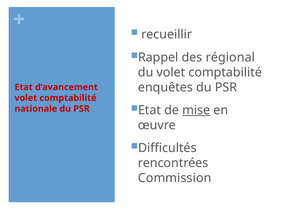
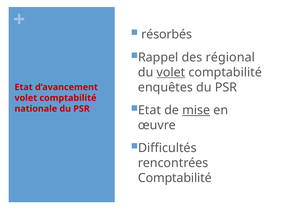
recueillir: recueillir -> résorbés
volet at (171, 72) underline: none -> present
Commission at (175, 178): Commission -> Comptabilité
